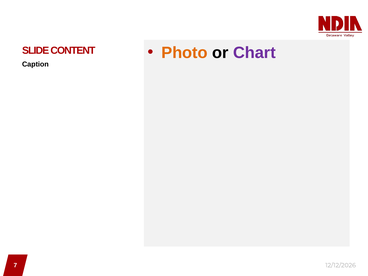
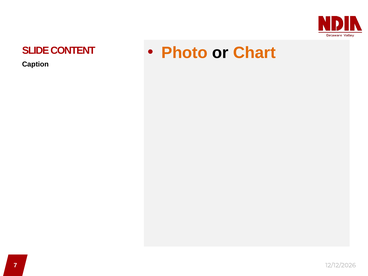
Chart colour: purple -> orange
